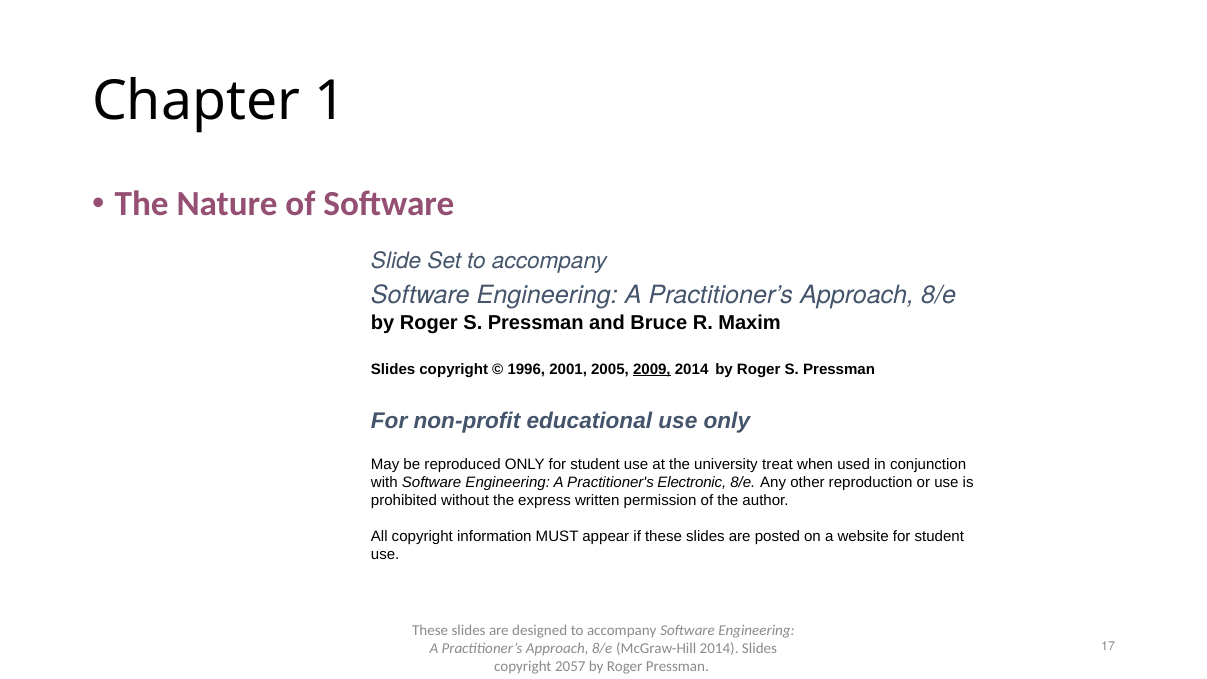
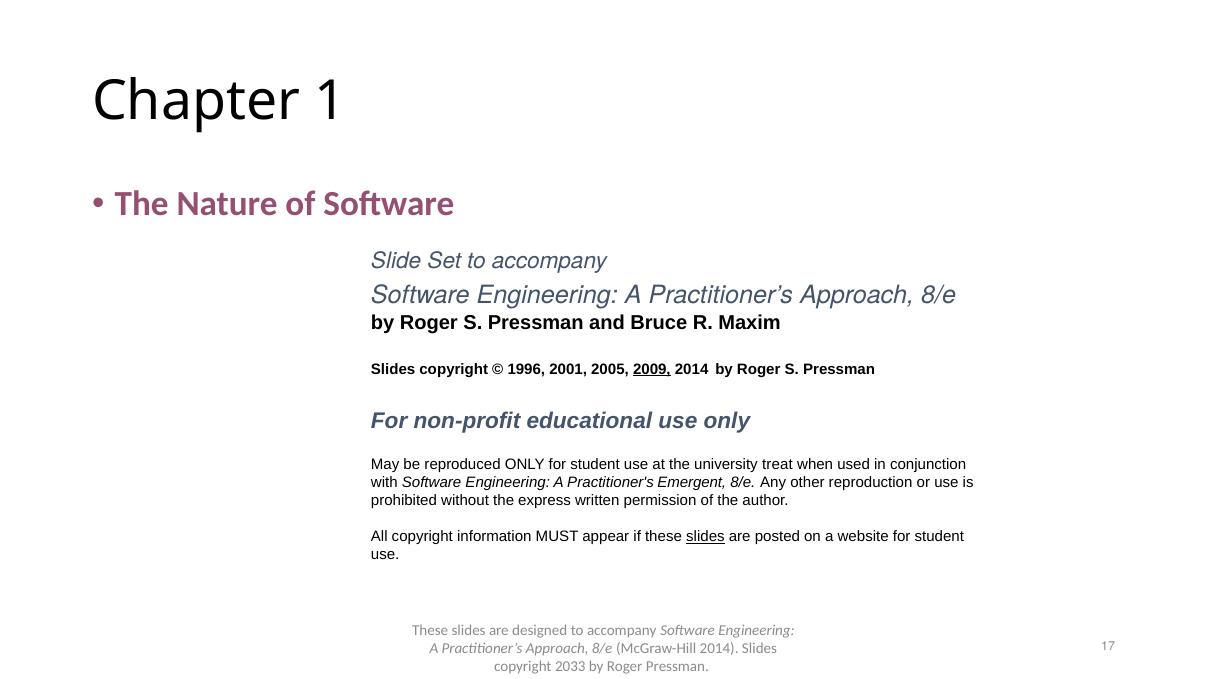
Electronic: Electronic -> Emergent
slides at (705, 537) underline: none -> present
2057: 2057 -> 2033
